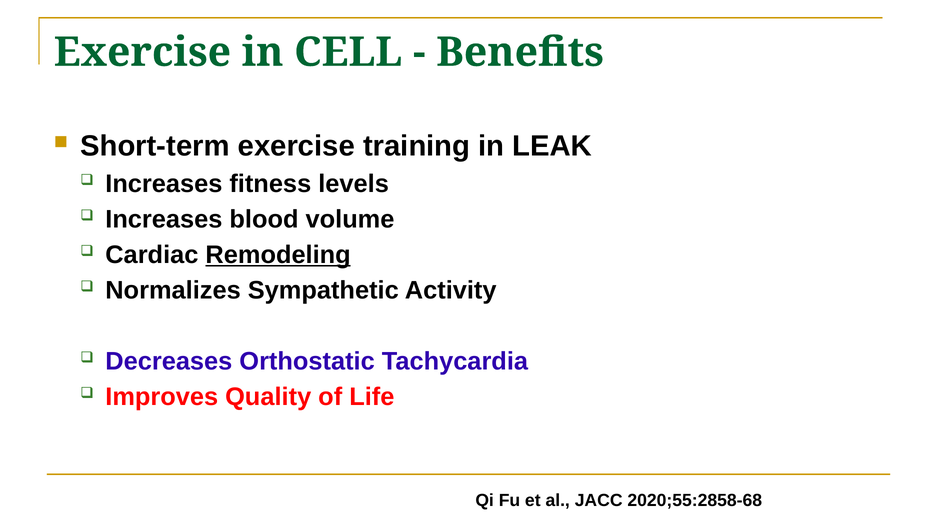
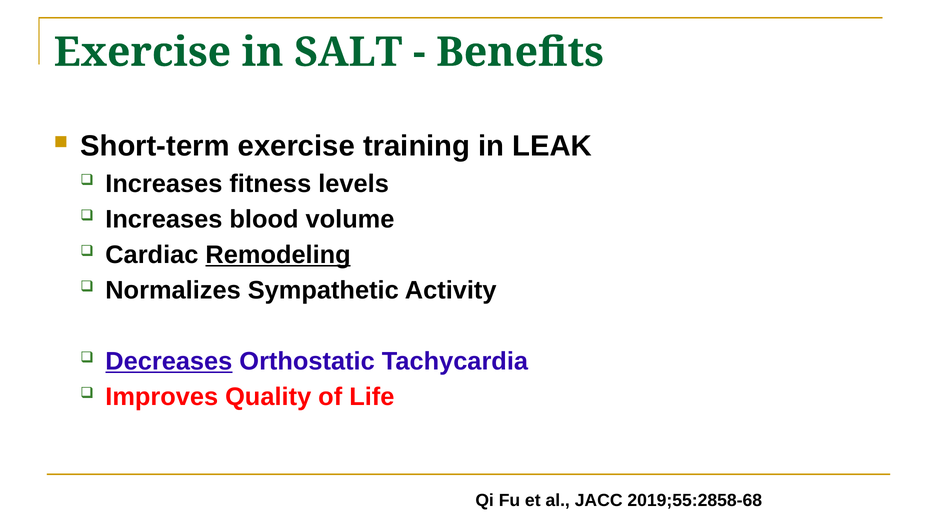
CELL: CELL -> SALT
Decreases underline: none -> present
2020;55:2858-68: 2020;55:2858-68 -> 2019;55:2858-68
